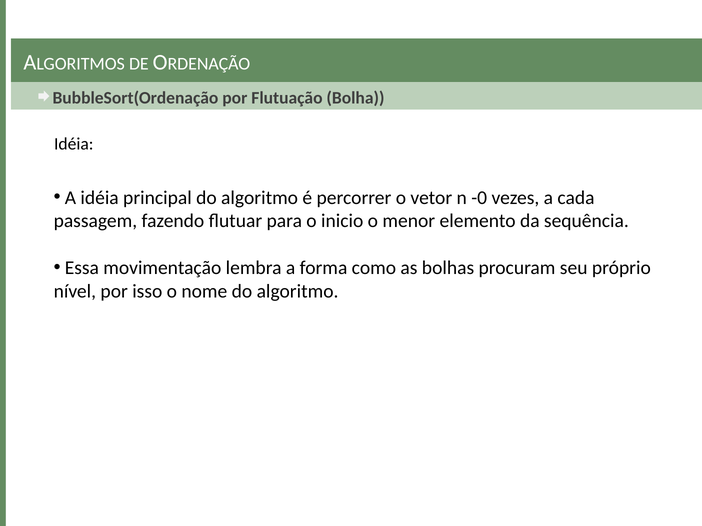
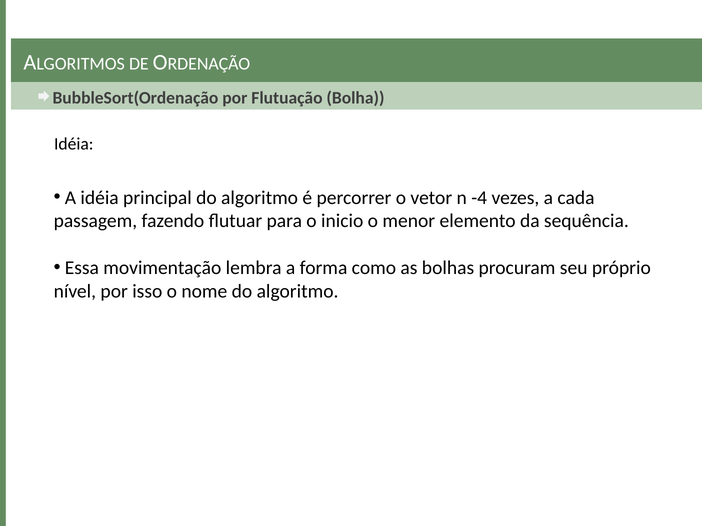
-0: -0 -> -4
